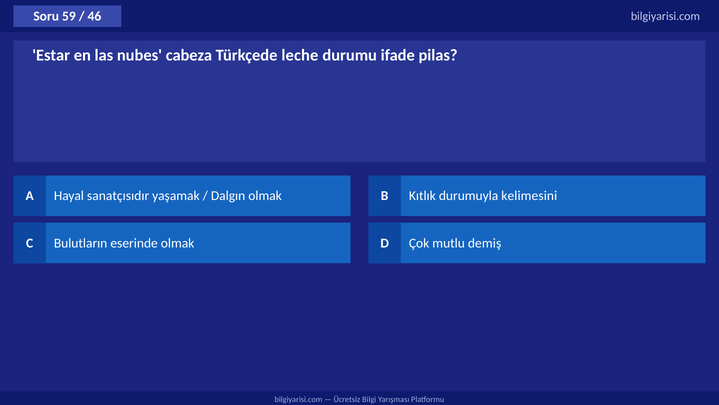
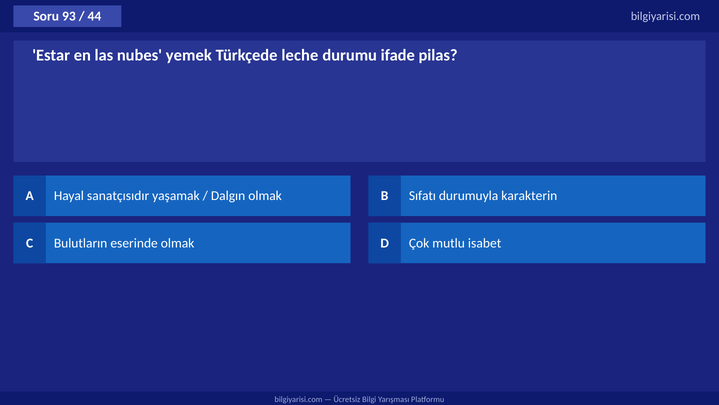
59: 59 -> 93
46: 46 -> 44
cabeza: cabeza -> yemek
Kıtlık: Kıtlık -> Sıfatı
kelimesini: kelimesini -> karakterin
demiş: demiş -> isabet
